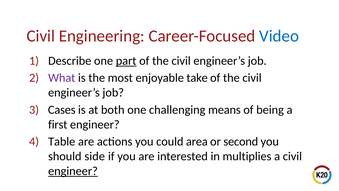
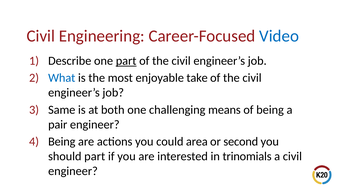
What colour: purple -> blue
Cases: Cases -> Same
first: first -> pair
Table at (62, 141): Table -> Being
should side: side -> part
multiplies: multiplies -> trinomials
engineer at (73, 171) underline: present -> none
